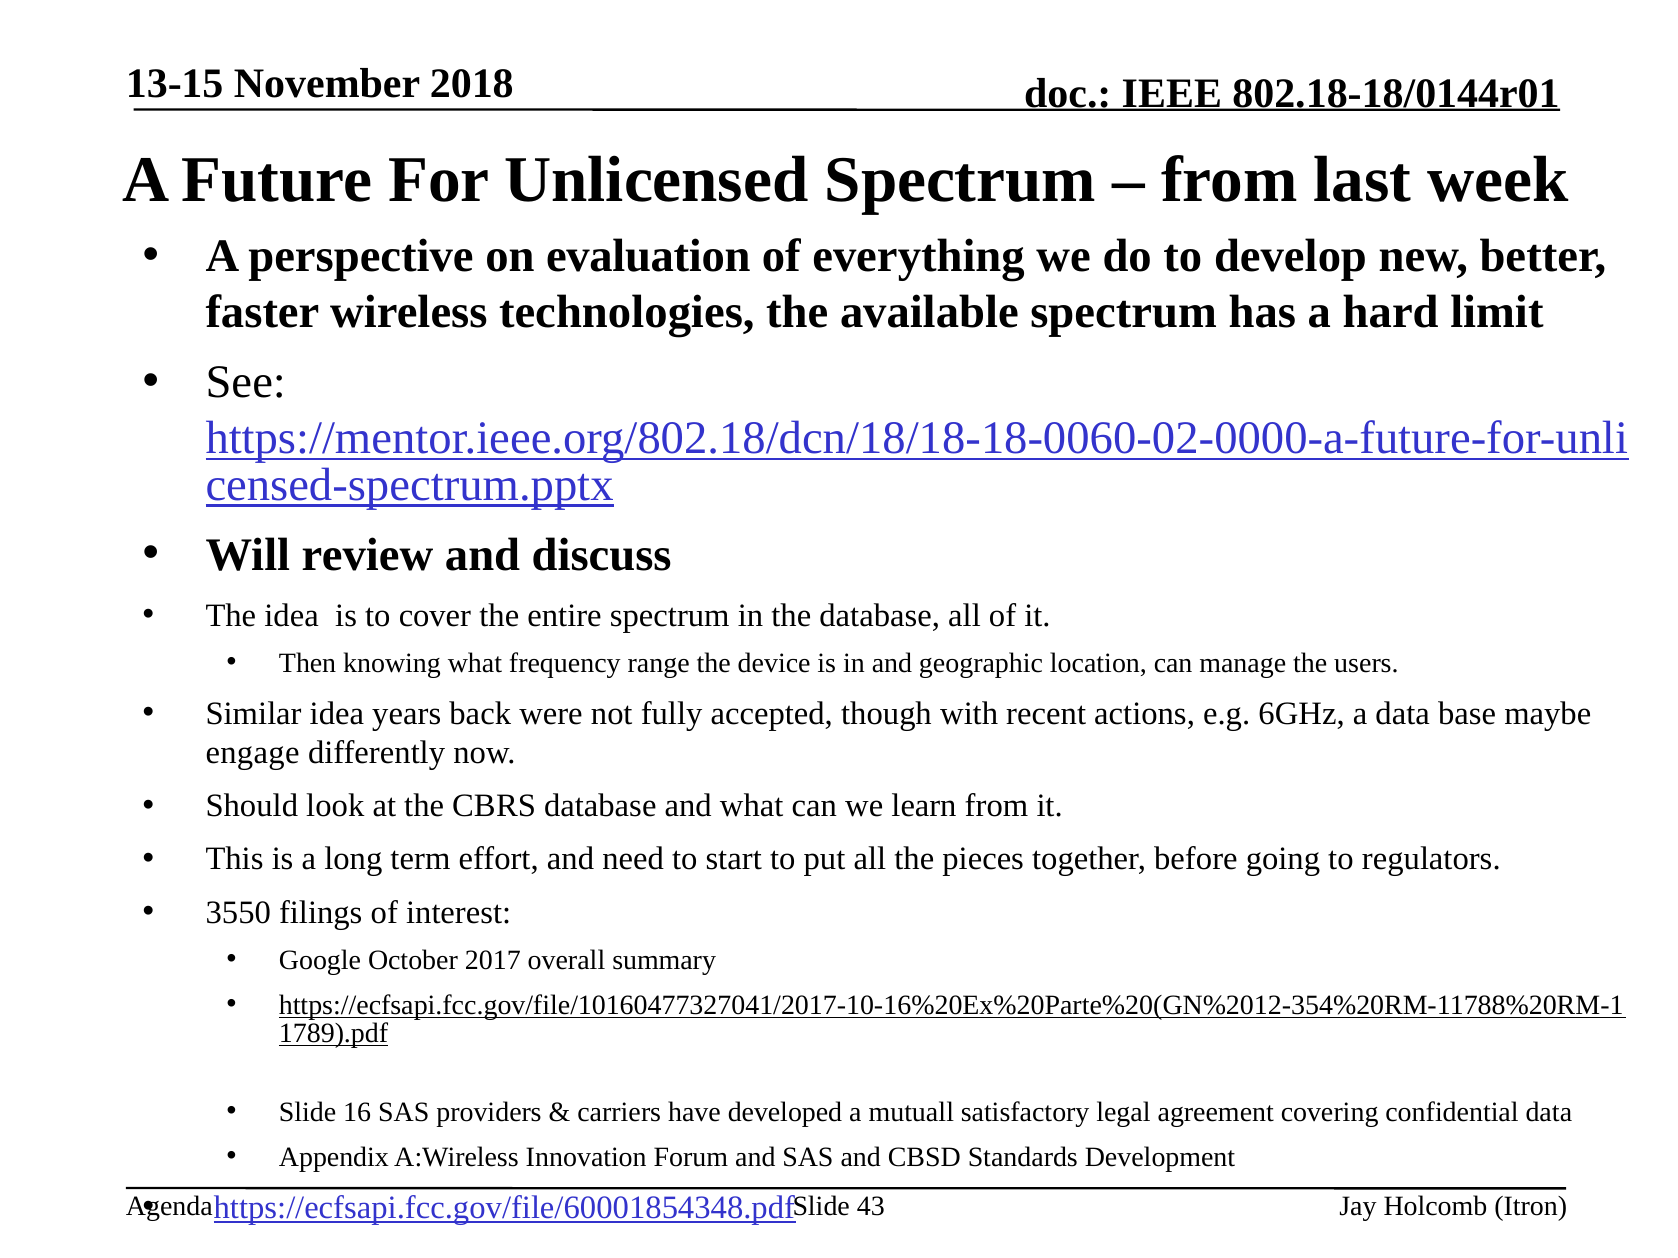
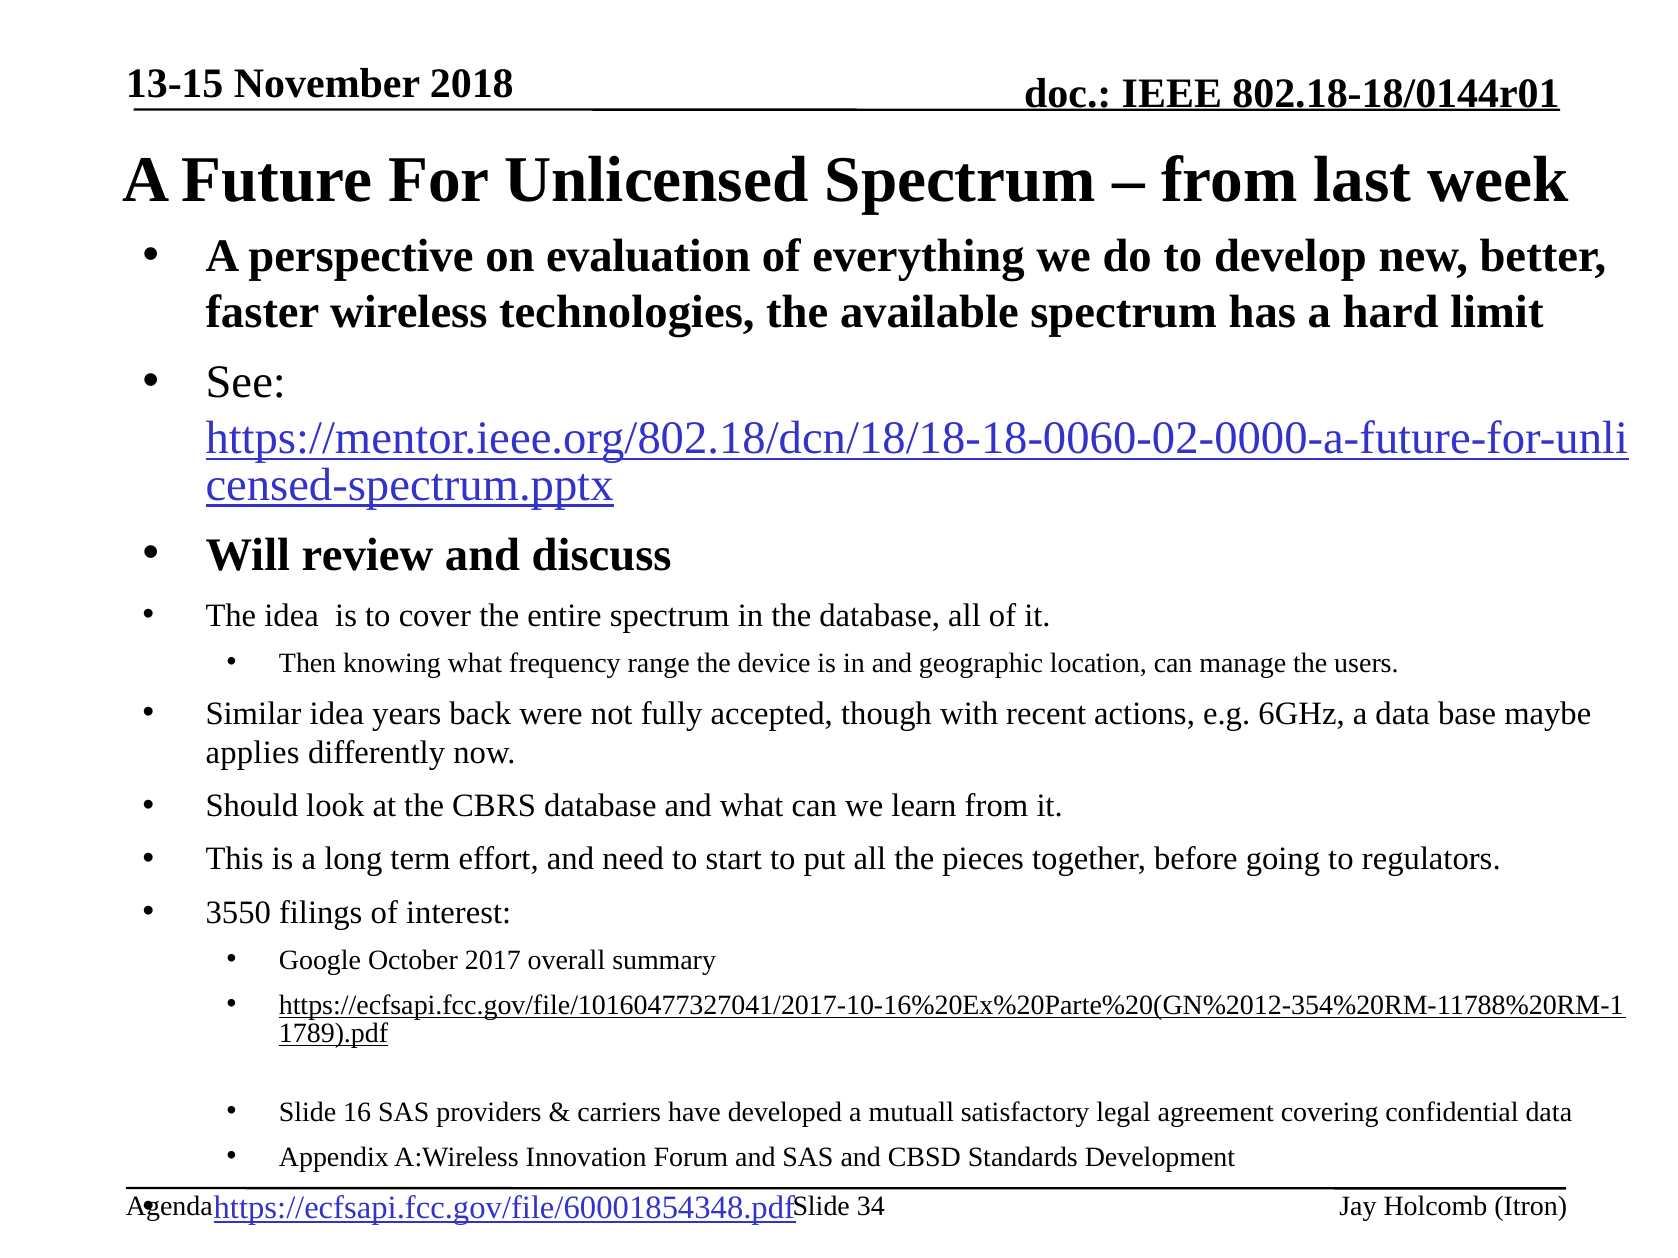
engage: engage -> applies
43: 43 -> 34
